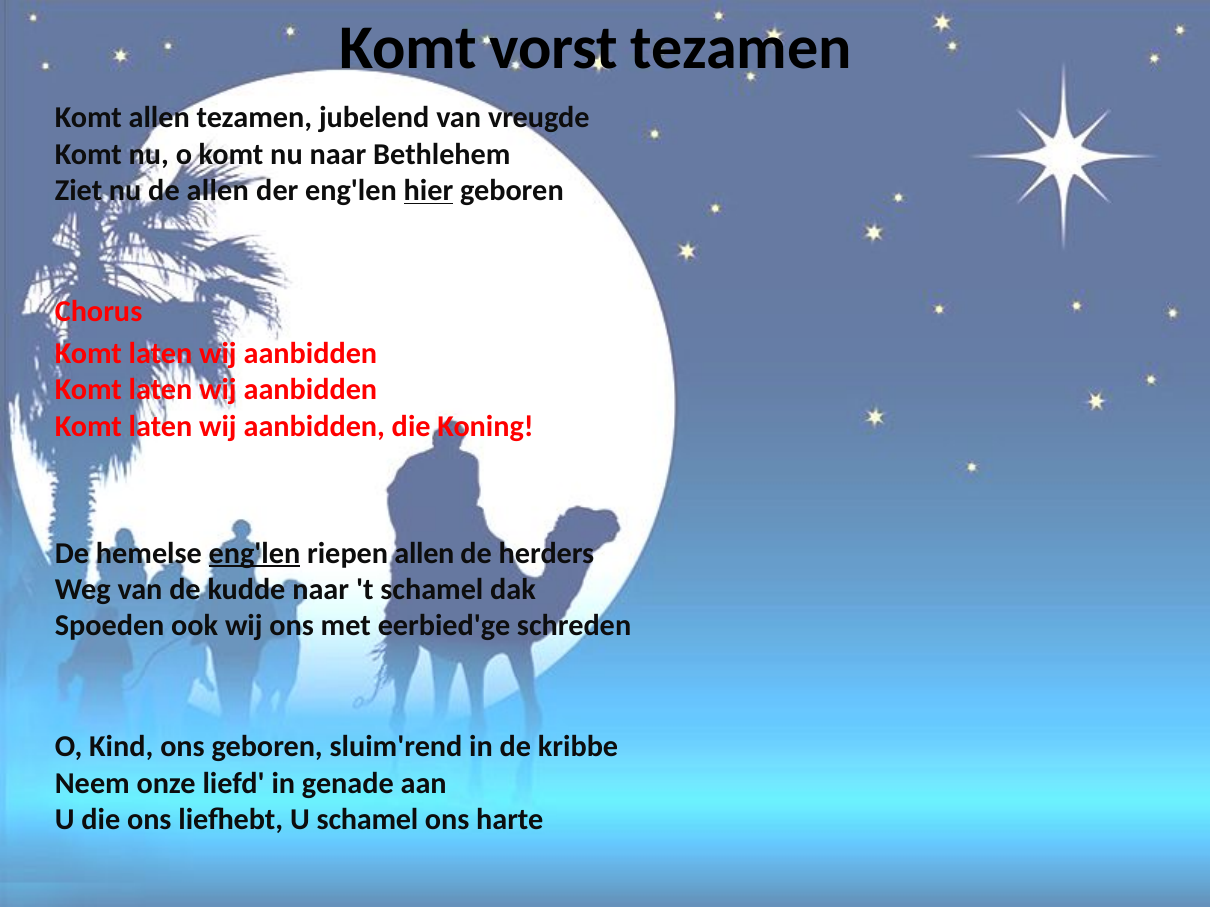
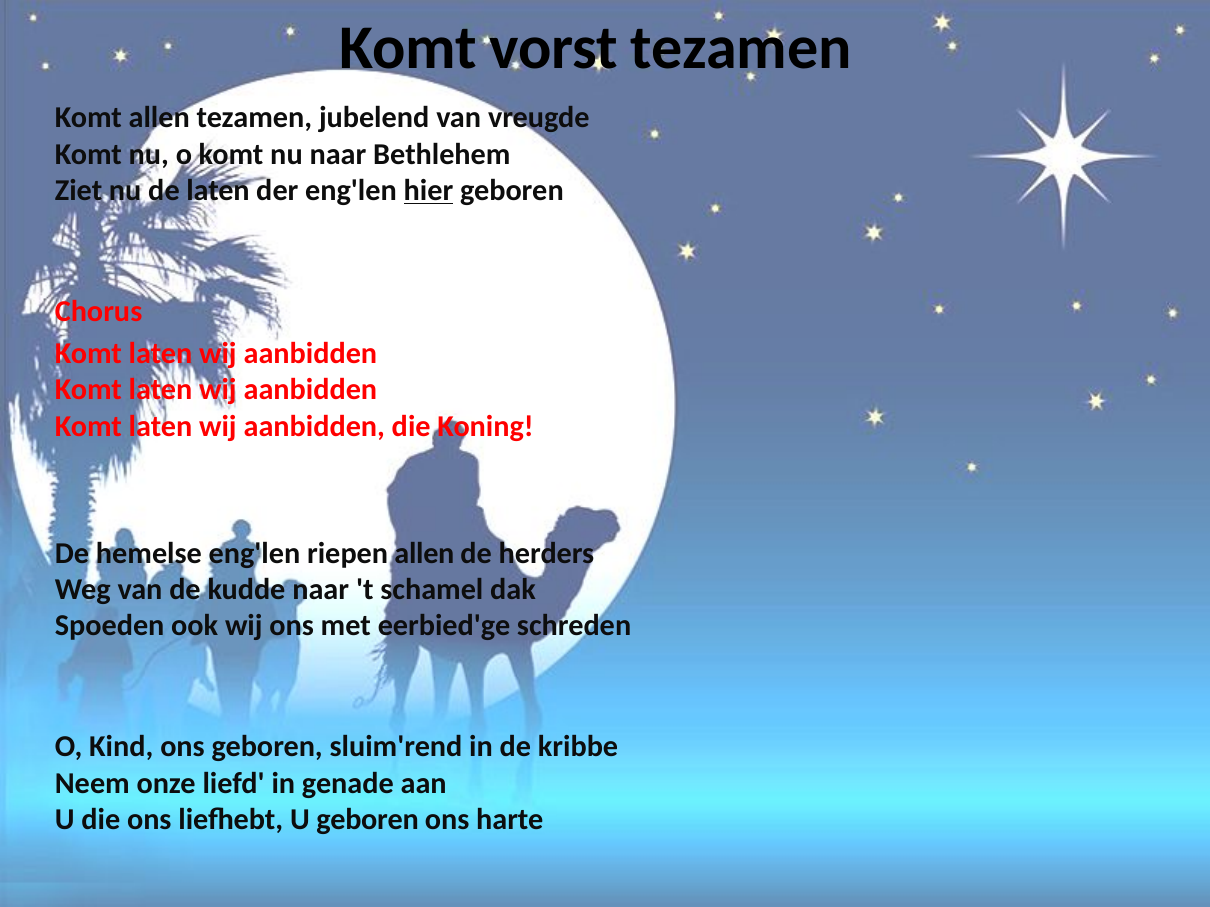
de allen: allen -> laten
eng'len at (254, 554) underline: present -> none
U schamel: schamel -> geboren
